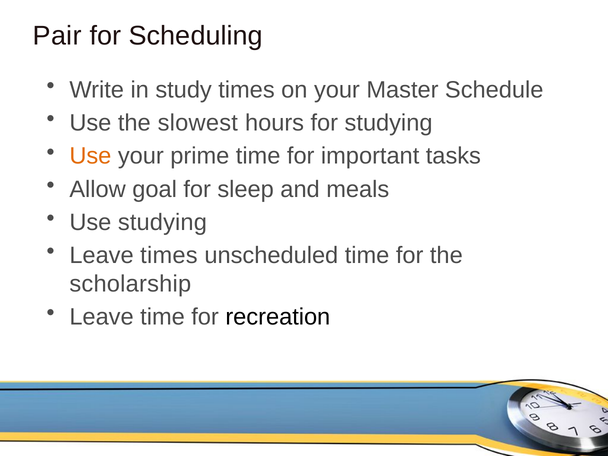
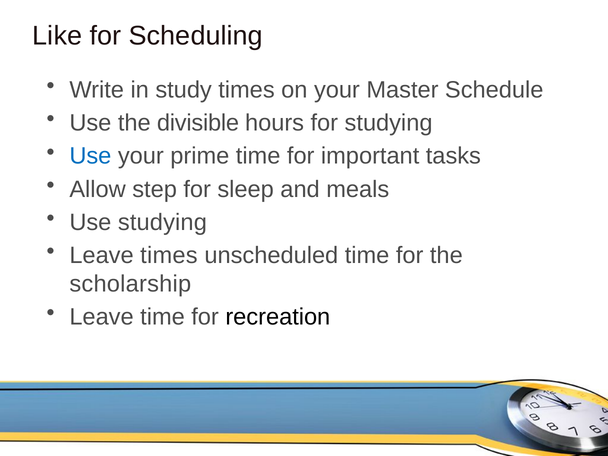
Pair: Pair -> Like
slowest: slowest -> divisible
Use at (90, 156) colour: orange -> blue
goal: goal -> step
